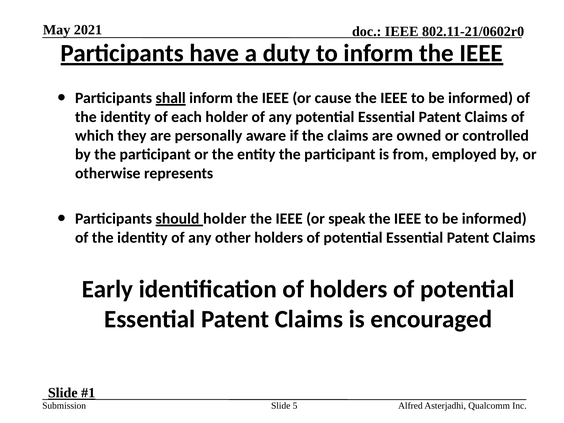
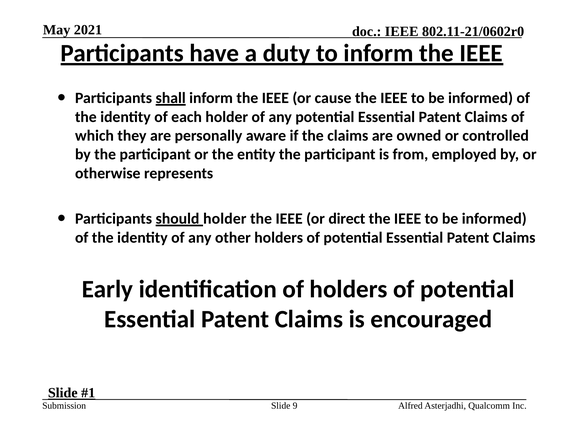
speak: speak -> direct
5: 5 -> 9
